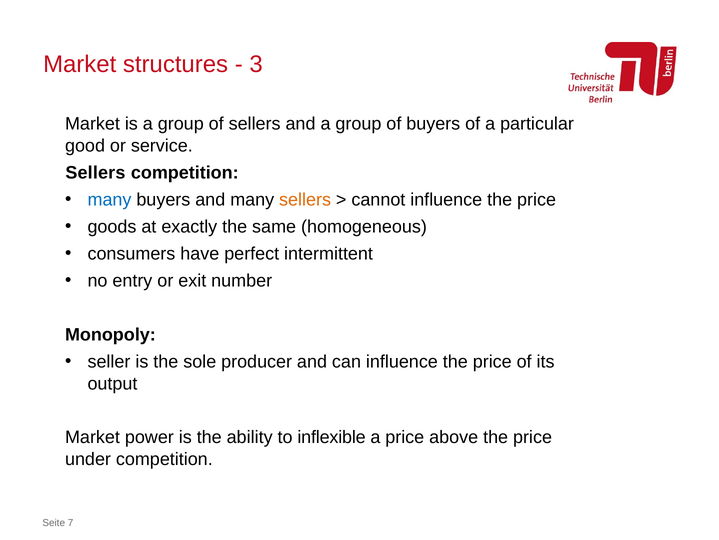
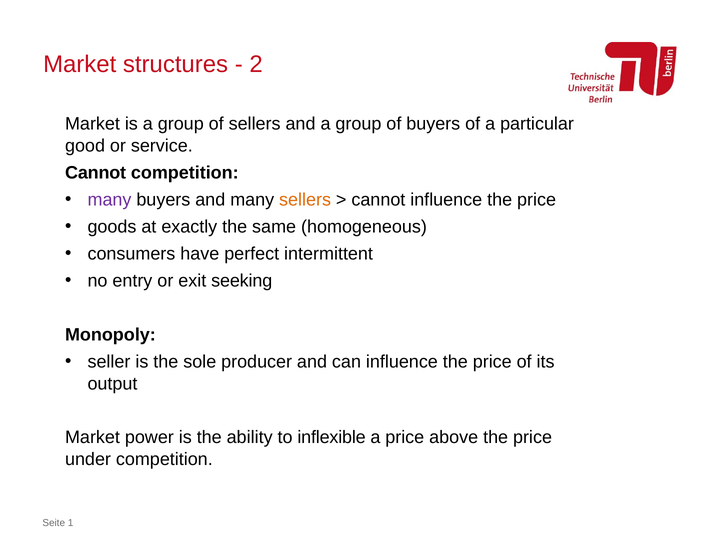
3: 3 -> 2
Sellers at (95, 172): Sellers -> Cannot
many at (109, 199) colour: blue -> purple
number: number -> seeking
7: 7 -> 1
